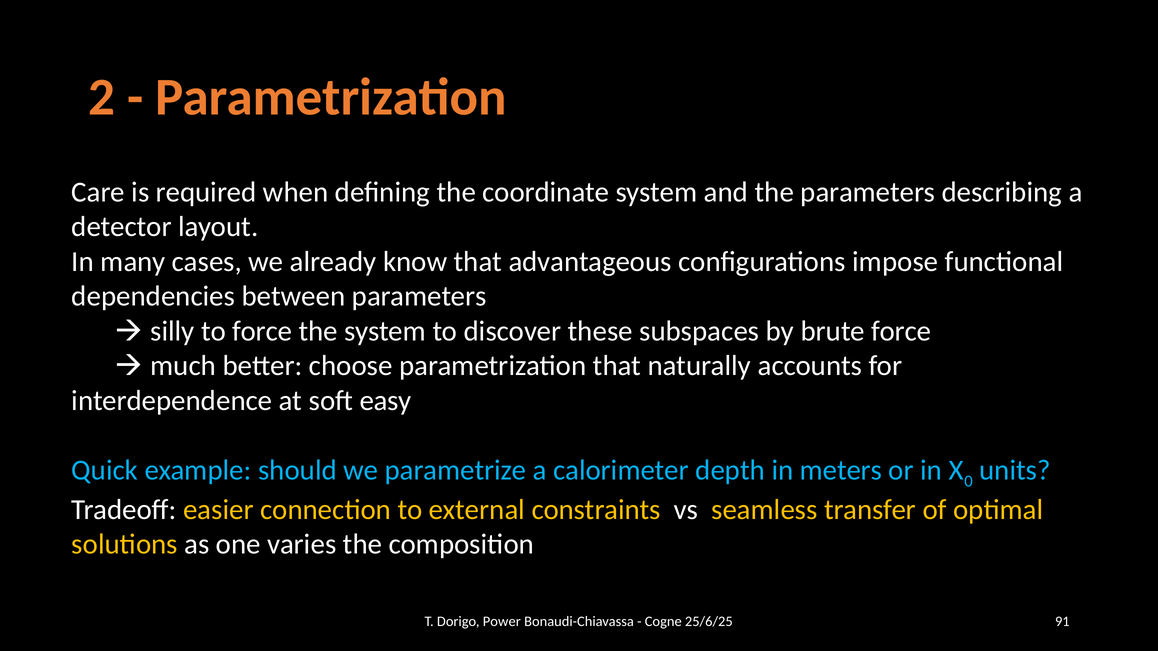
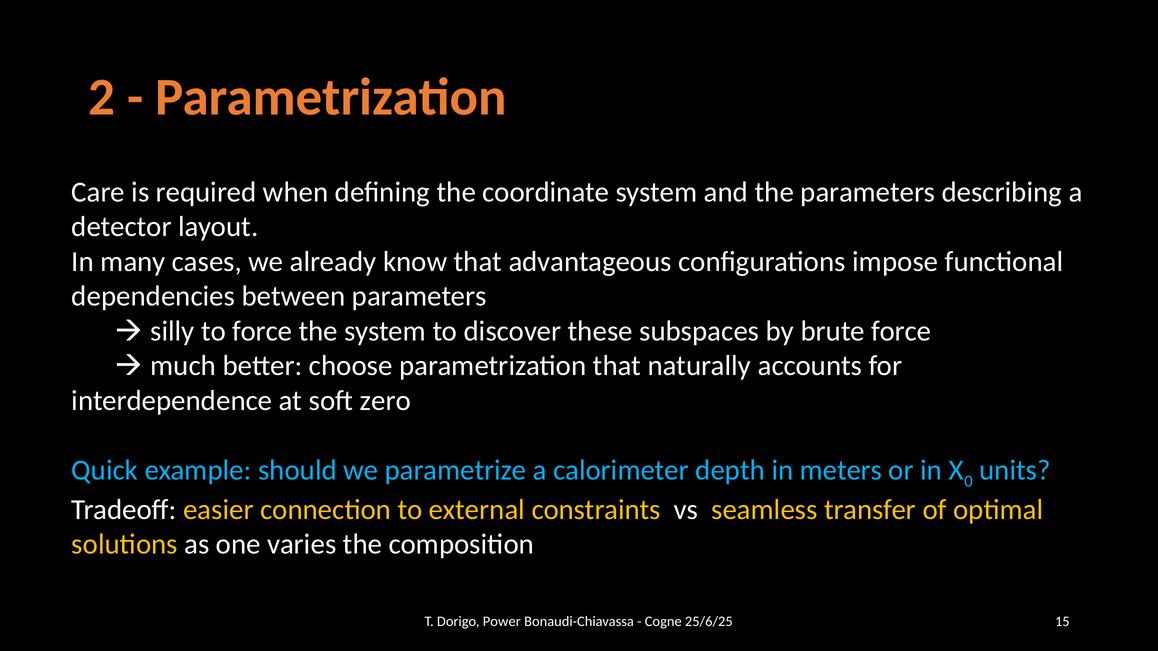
easy: easy -> zero
91: 91 -> 15
